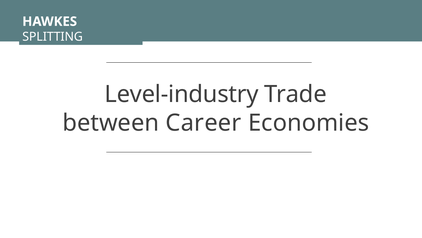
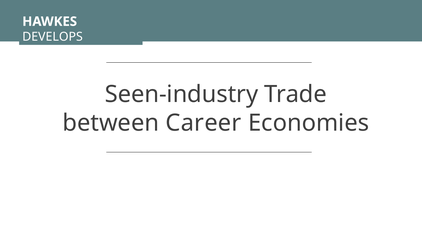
SPLITTING: SPLITTING -> DEVELOPS
Level-industry: Level-industry -> Seen-industry
